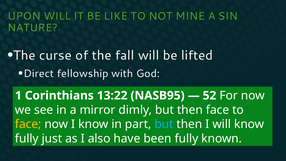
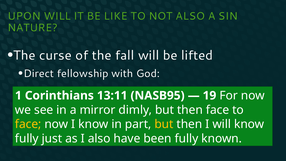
NOT MINE: MINE -> ALSO
13:22: 13:22 -> 13:11
52: 52 -> 19
but at (164, 124) colour: light blue -> yellow
